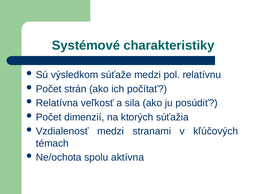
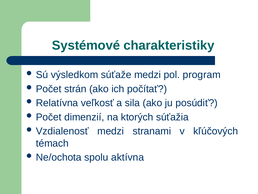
relatívnu: relatívnu -> program
